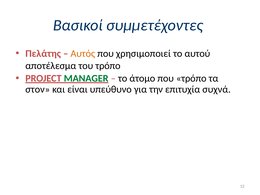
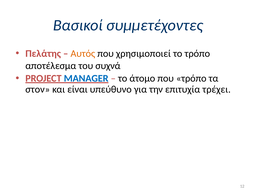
το αυτού: αυτού -> τρόπο
του τρόπο: τρόπο -> συχνά
MANAGER colour: green -> blue
συχνά: συχνά -> τρέχει
